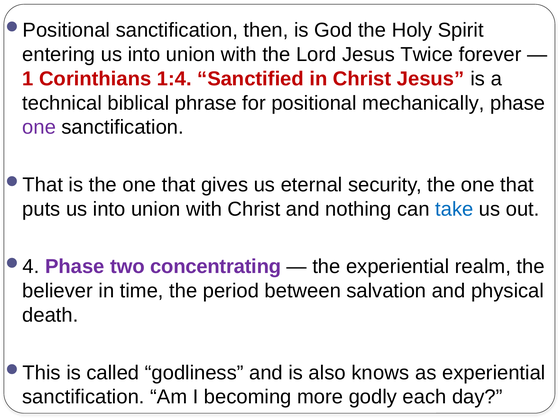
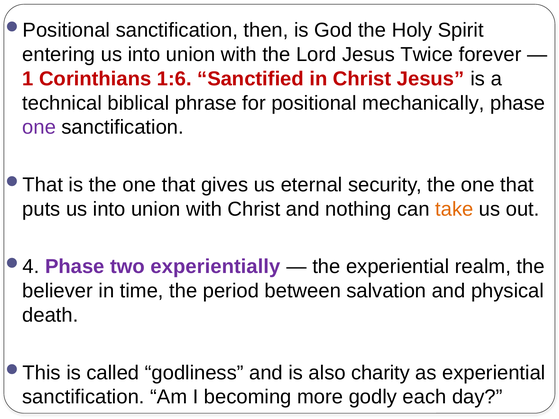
1:4: 1:4 -> 1:6
take colour: blue -> orange
concentrating: concentrating -> experientially
knows: knows -> charity
